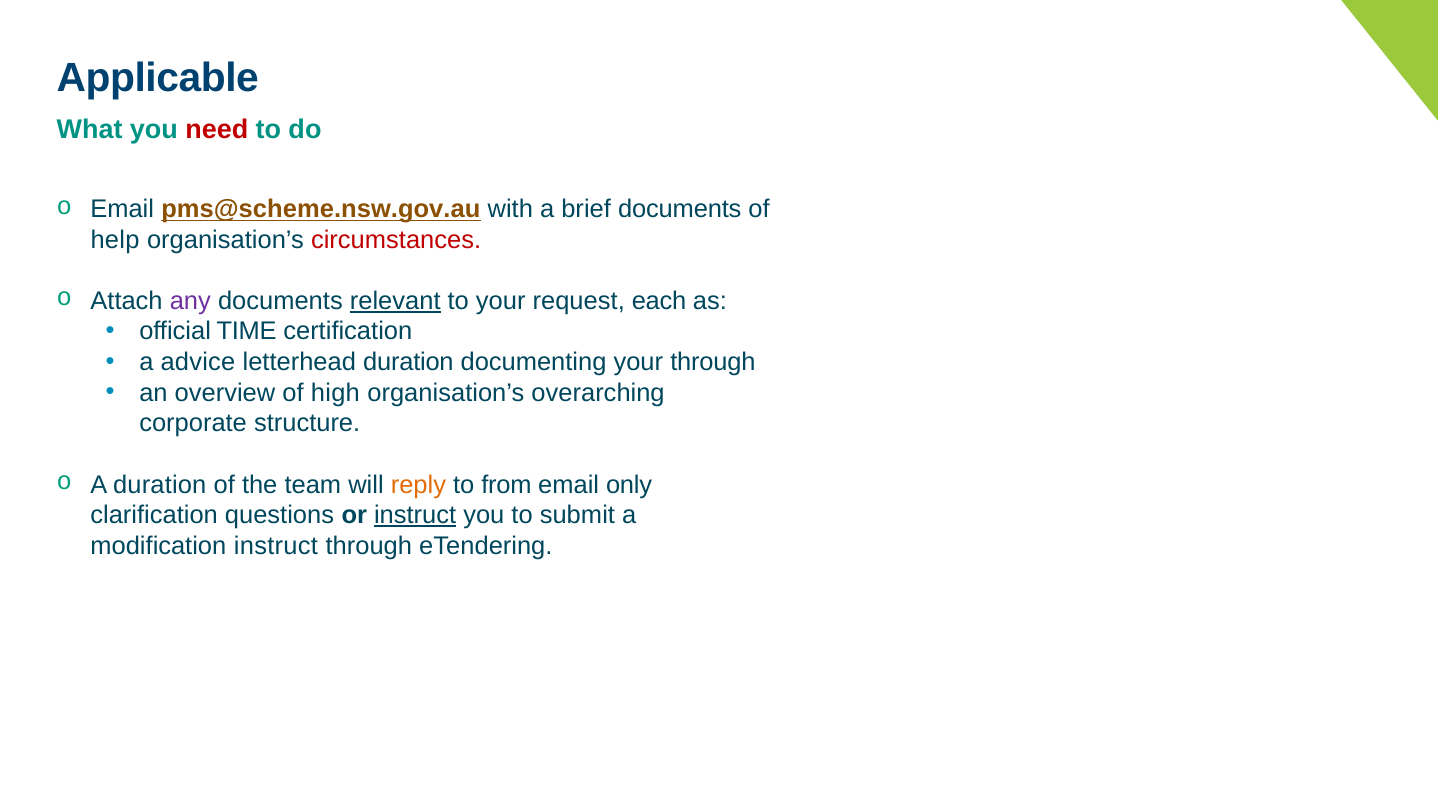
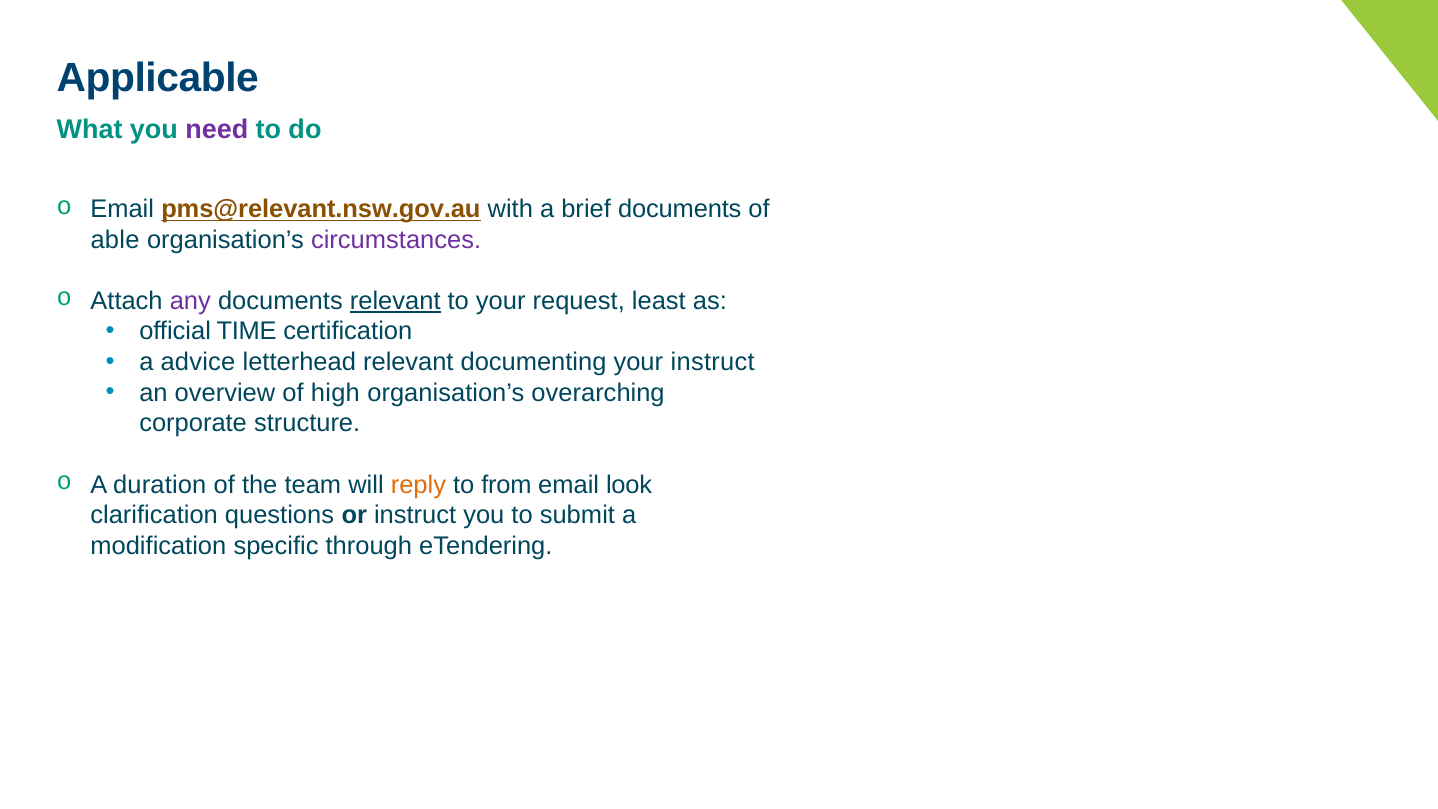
need colour: red -> purple
pms@scheme.nsw.gov.au: pms@scheme.nsw.gov.au -> pms@relevant.nsw.gov.au
help: help -> able
circumstances colour: red -> purple
each: each -> least
letterhead duration: duration -> relevant
your through: through -> instruct
only: only -> look
instruct at (415, 515) underline: present -> none
modification instruct: instruct -> specific
